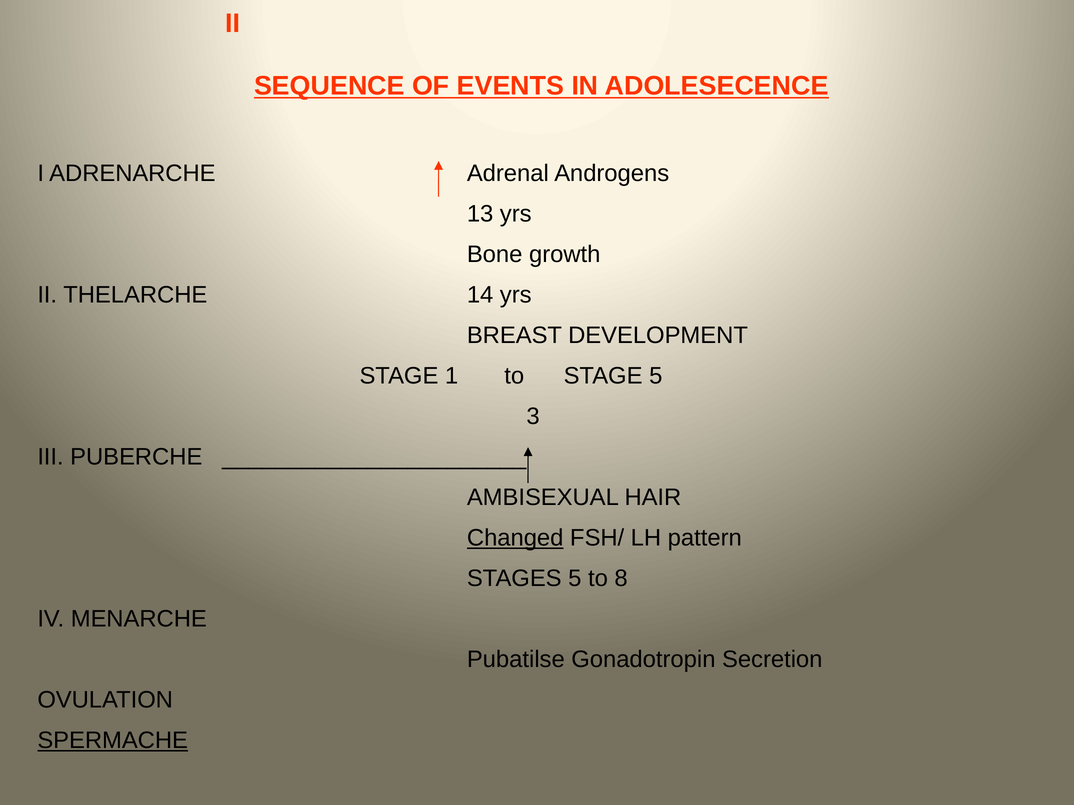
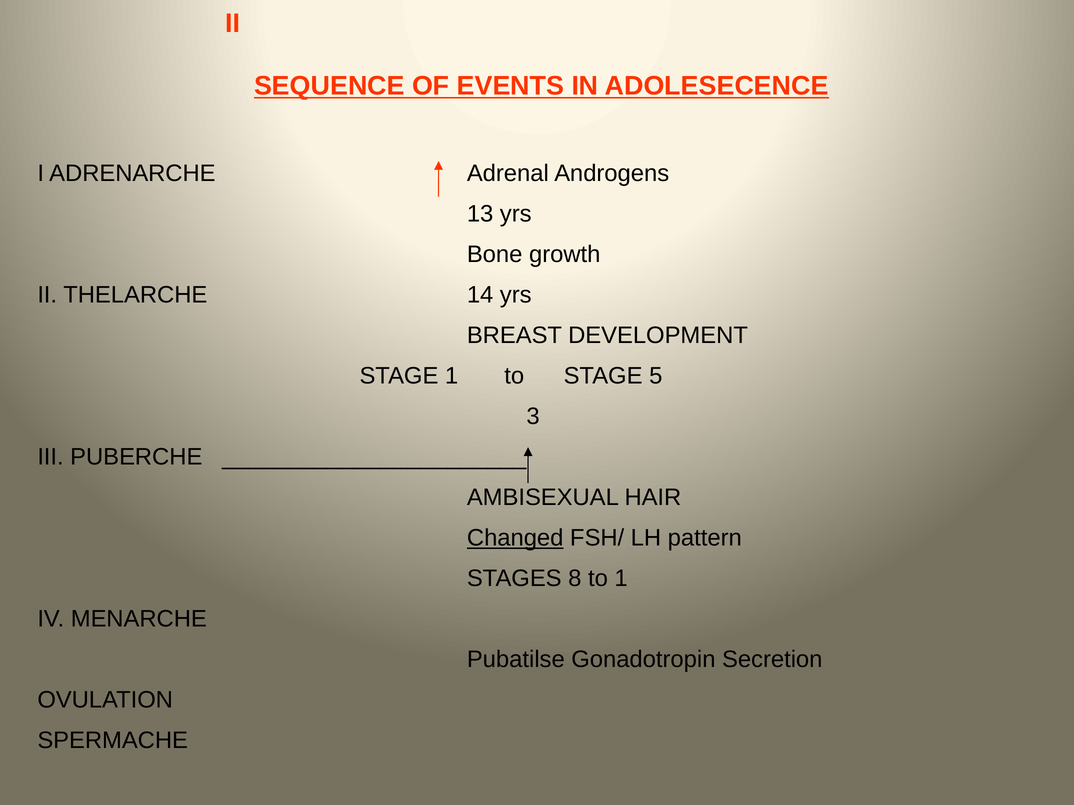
STAGES 5: 5 -> 8
to 8: 8 -> 1
SPERMACHE underline: present -> none
